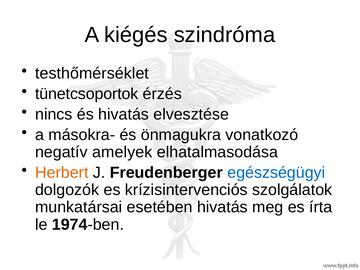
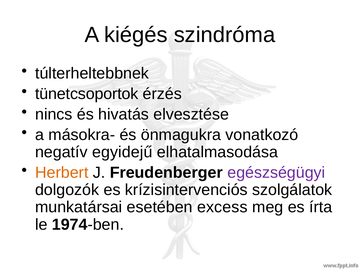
testhőmérséklet: testhőmérséklet -> túlterheltebbnek
amelyek: amelyek -> egyidejű
egészségügyi colour: blue -> purple
esetében hivatás: hivatás -> excess
